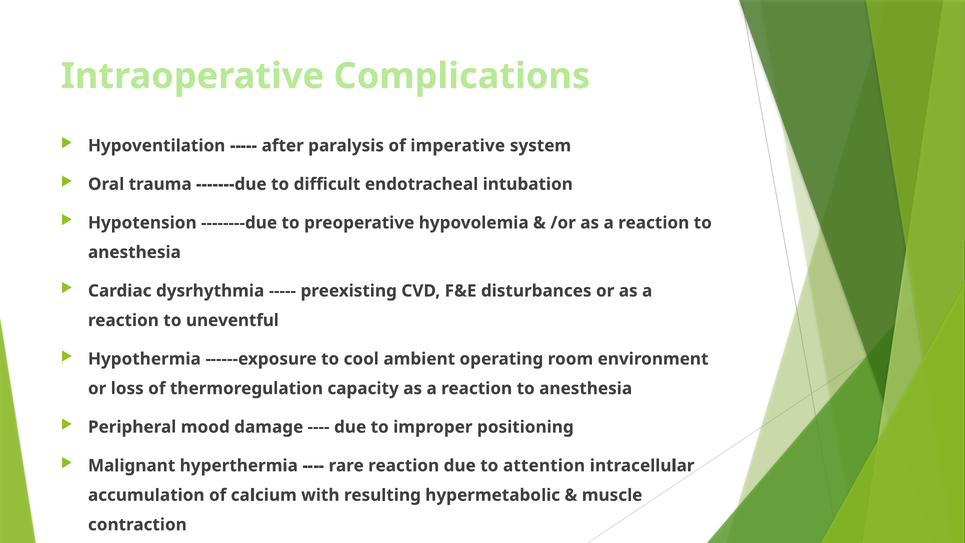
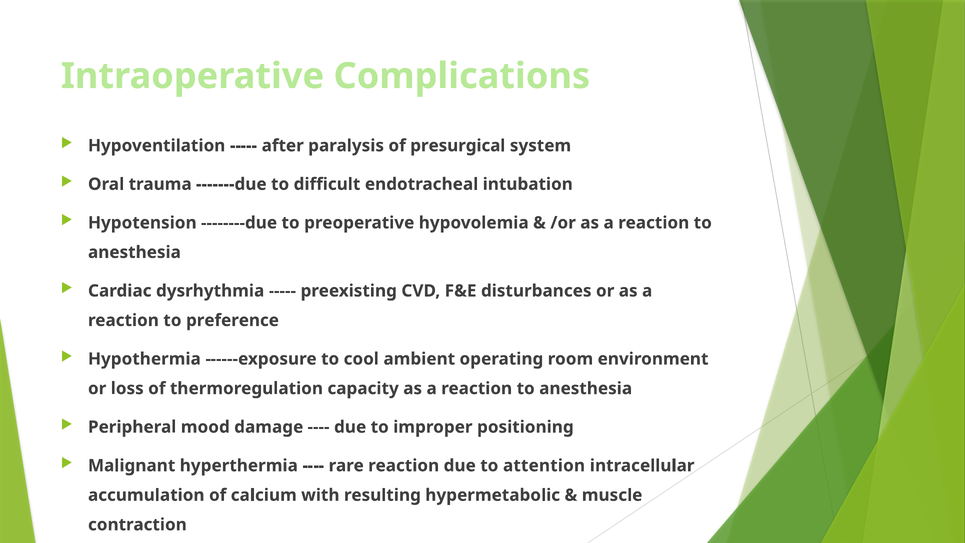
imperative: imperative -> presurgical
uneventful: uneventful -> preference
